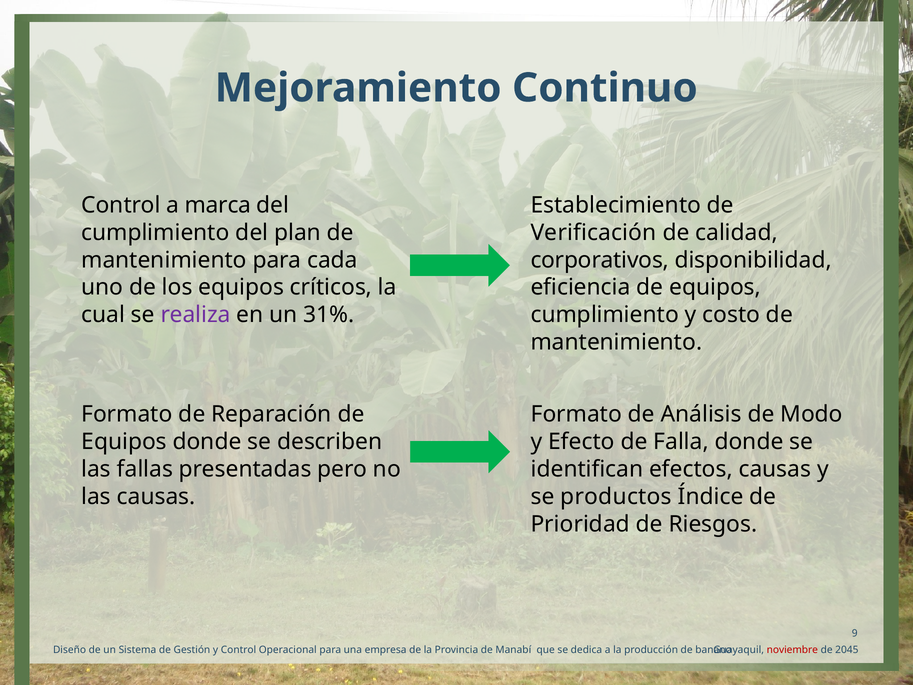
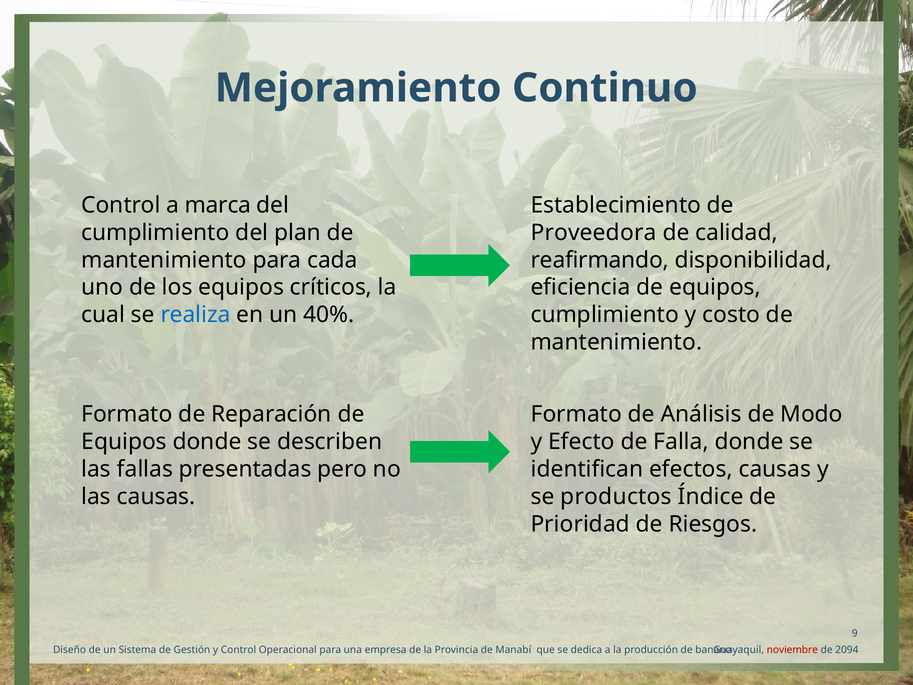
Verificación: Verificación -> Proveedora
corporativos: corporativos -> reafirmando
realiza colour: purple -> blue
31%: 31% -> 40%
2045: 2045 -> 2094
